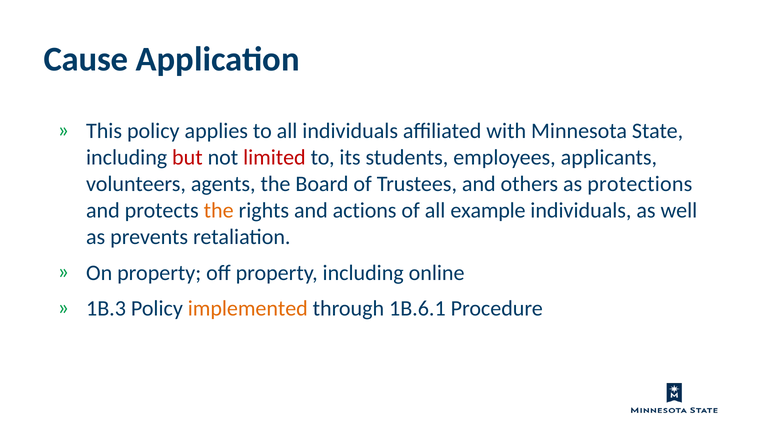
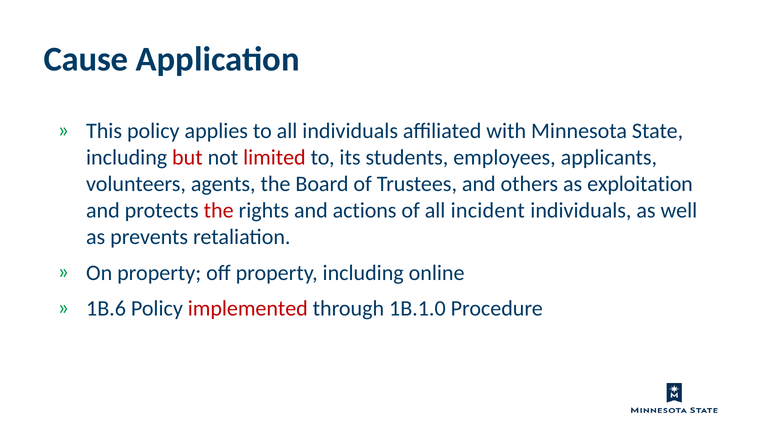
protections: protections -> exploitation
the at (219, 210) colour: orange -> red
example: example -> incident
1B.3: 1B.3 -> 1B.6
implemented colour: orange -> red
1B.6.1: 1B.6.1 -> 1B.1.0
